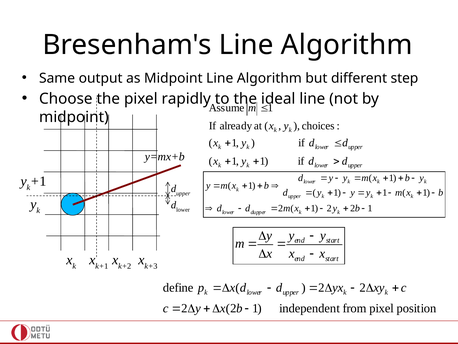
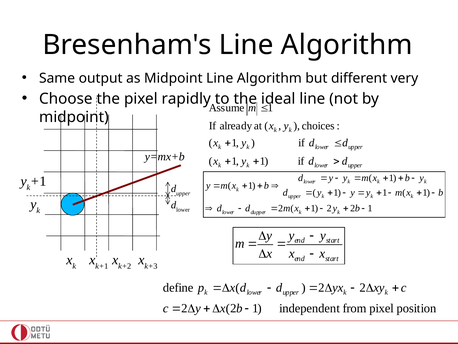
step: step -> very
